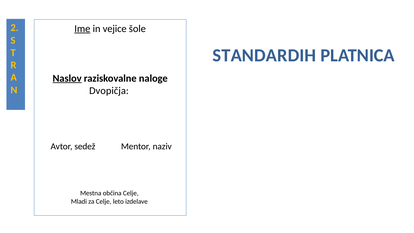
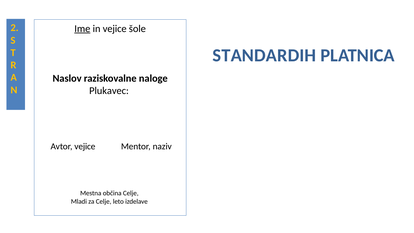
Naslov underline: present -> none
Dvopičja: Dvopičja -> Plukavec
Avtor sedež: sedež -> vejice
